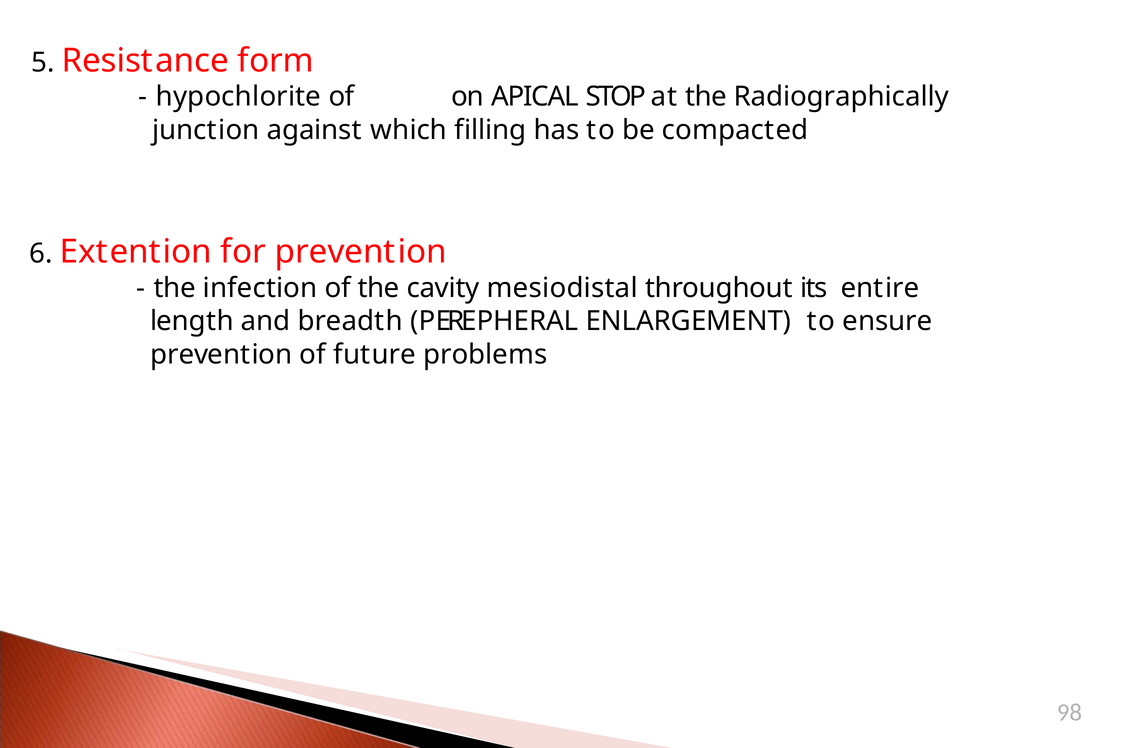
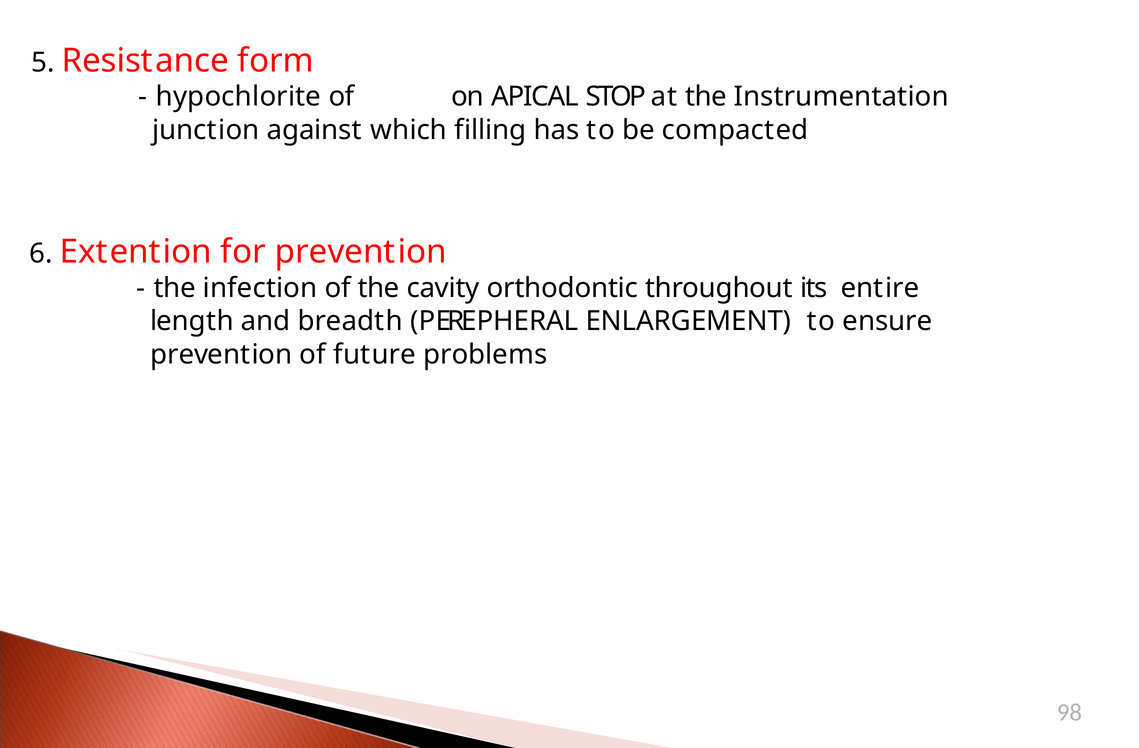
Radiographically: Radiographically -> Instrumentation
mesiodistal: mesiodistal -> orthodontic
